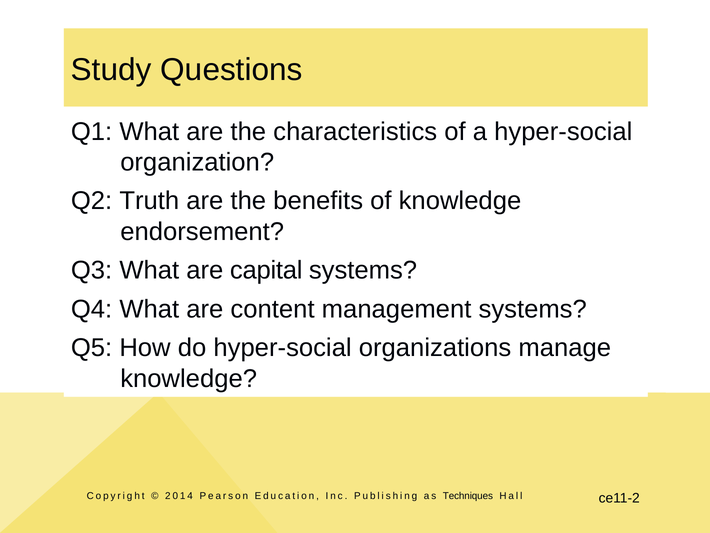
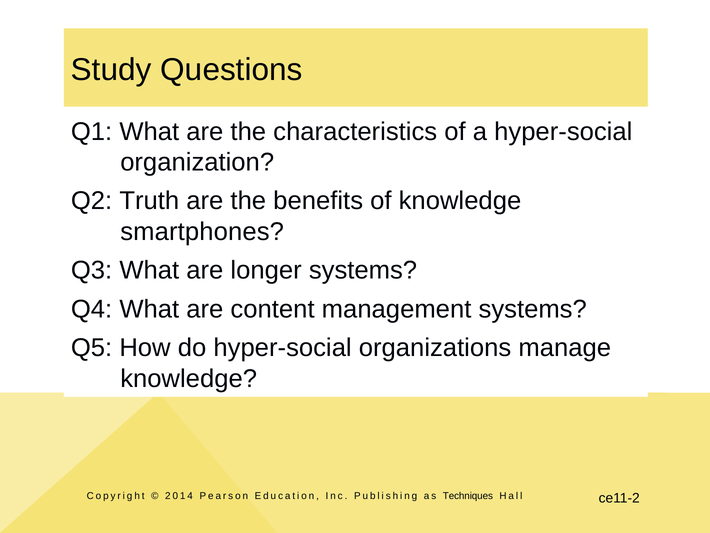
endorsement: endorsement -> smartphones
capital: capital -> longer
